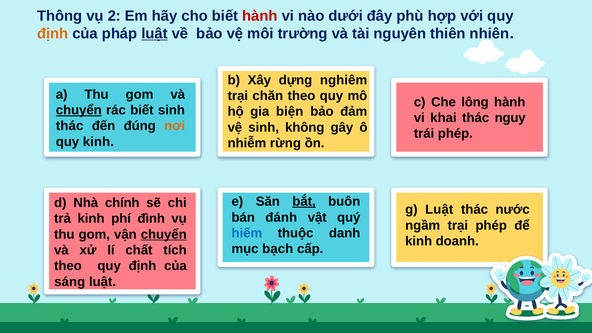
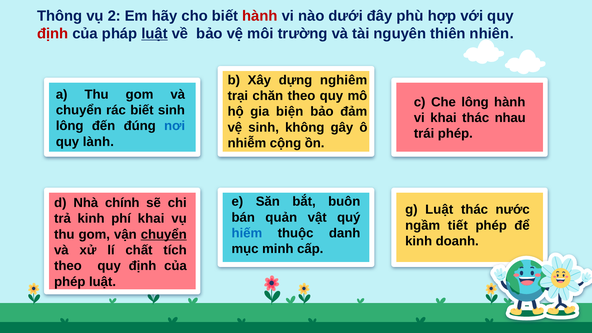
định at (53, 34) colour: orange -> red
chuyển at (79, 110) underline: present -> none
nguy: nguy -> nhau
thác at (70, 126): thác -> lông
nơi colour: orange -> blue
quy kinh: kinh -> lành
rừng: rừng -> cộng
bắt underline: present -> none
đánh: đánh -> quản
phí đình: đình -> khai
ngầm trại: trại -> tiết
bạch: bạch -> minh
sáng at (70, 282): sáng -> phép
